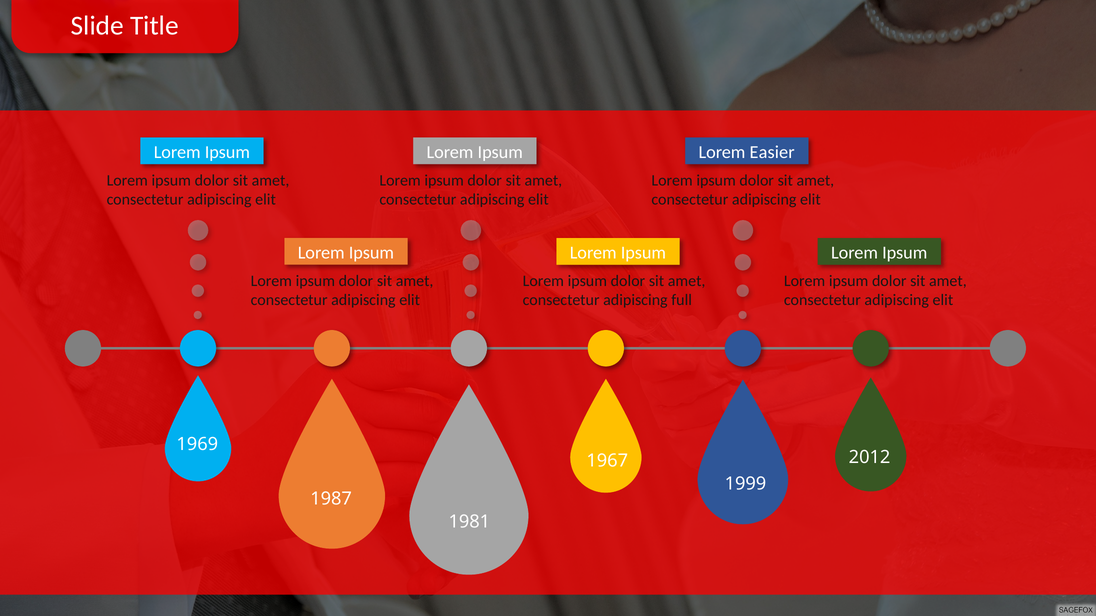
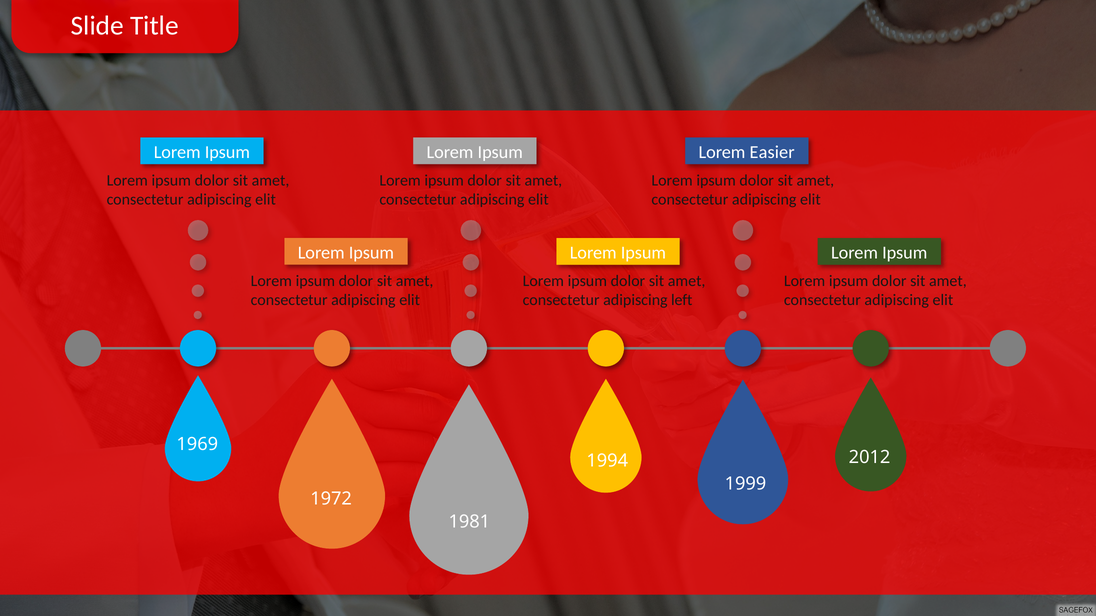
full: full -> left
1967: 1967 -> 1994
1987: 1987 -> 1972
